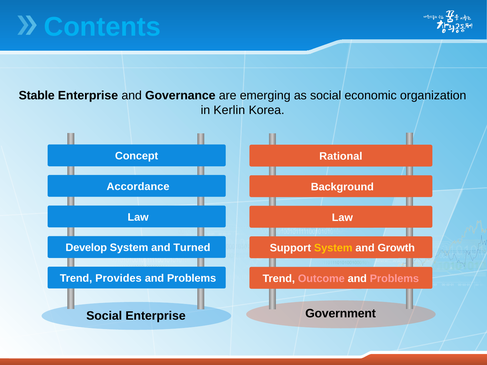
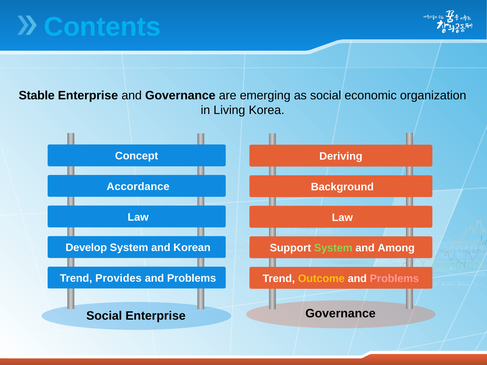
Kerlin: Kerlin -> Living
Rational: Rational -> Deriving
Turned: Turned -> Korean
System at (333, 248) colour: yellow -> light green
Growth: Growth -> Among
Outcome colour: pink -> yellow
Enterprise Government: Government -> Governance
